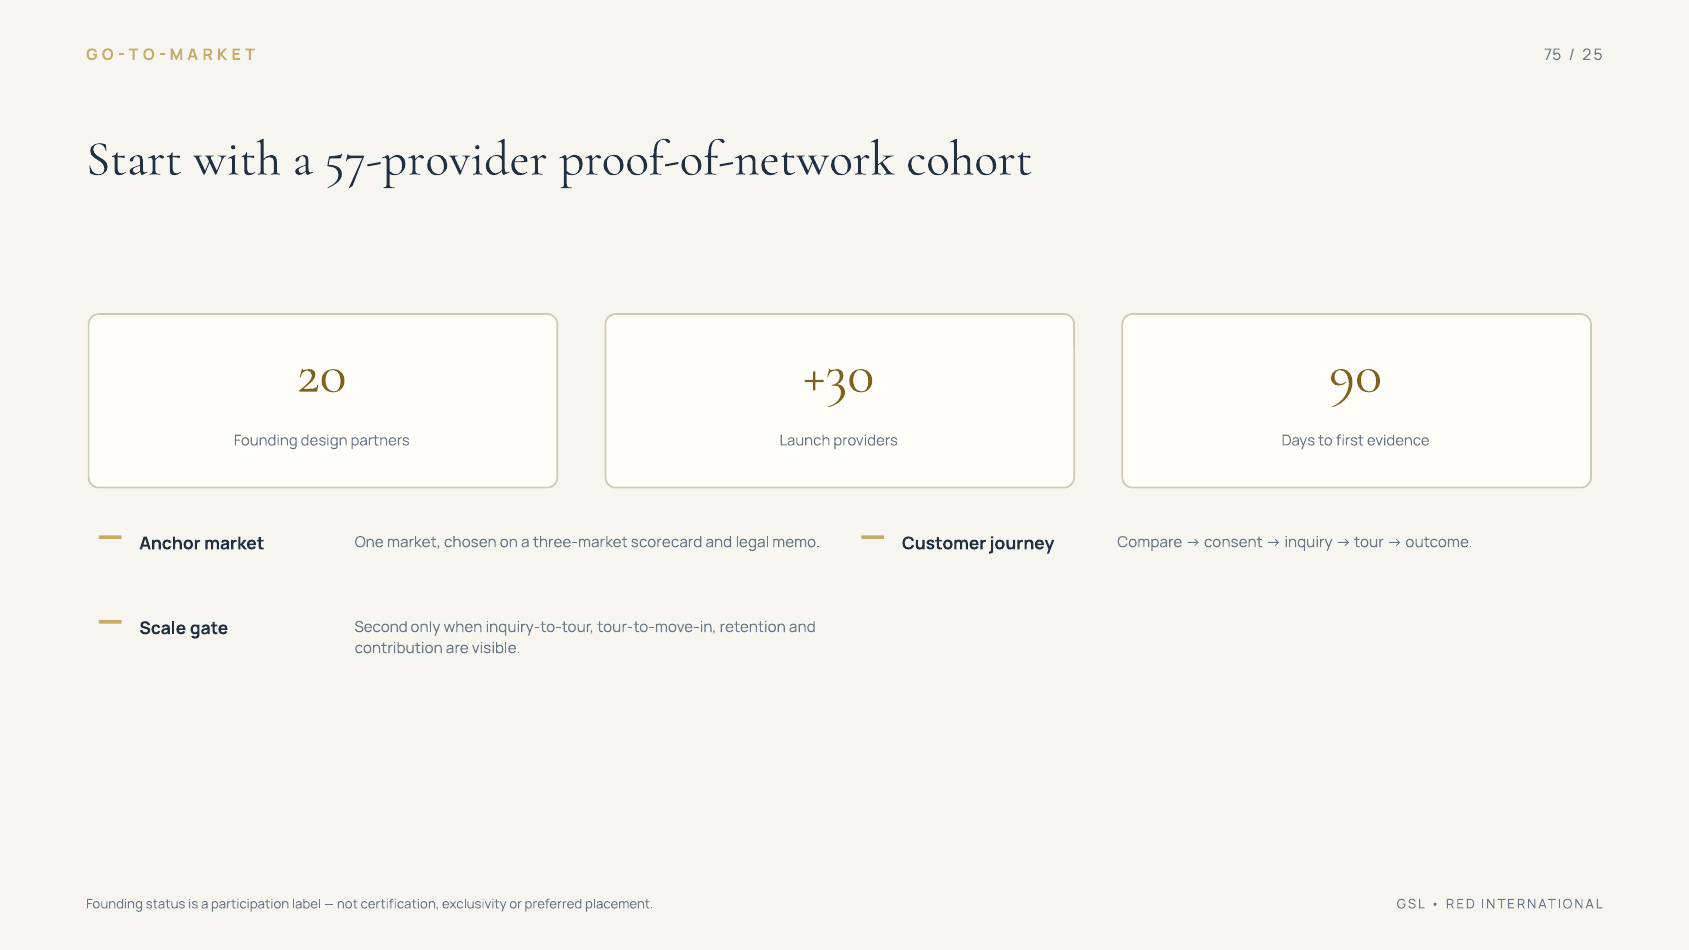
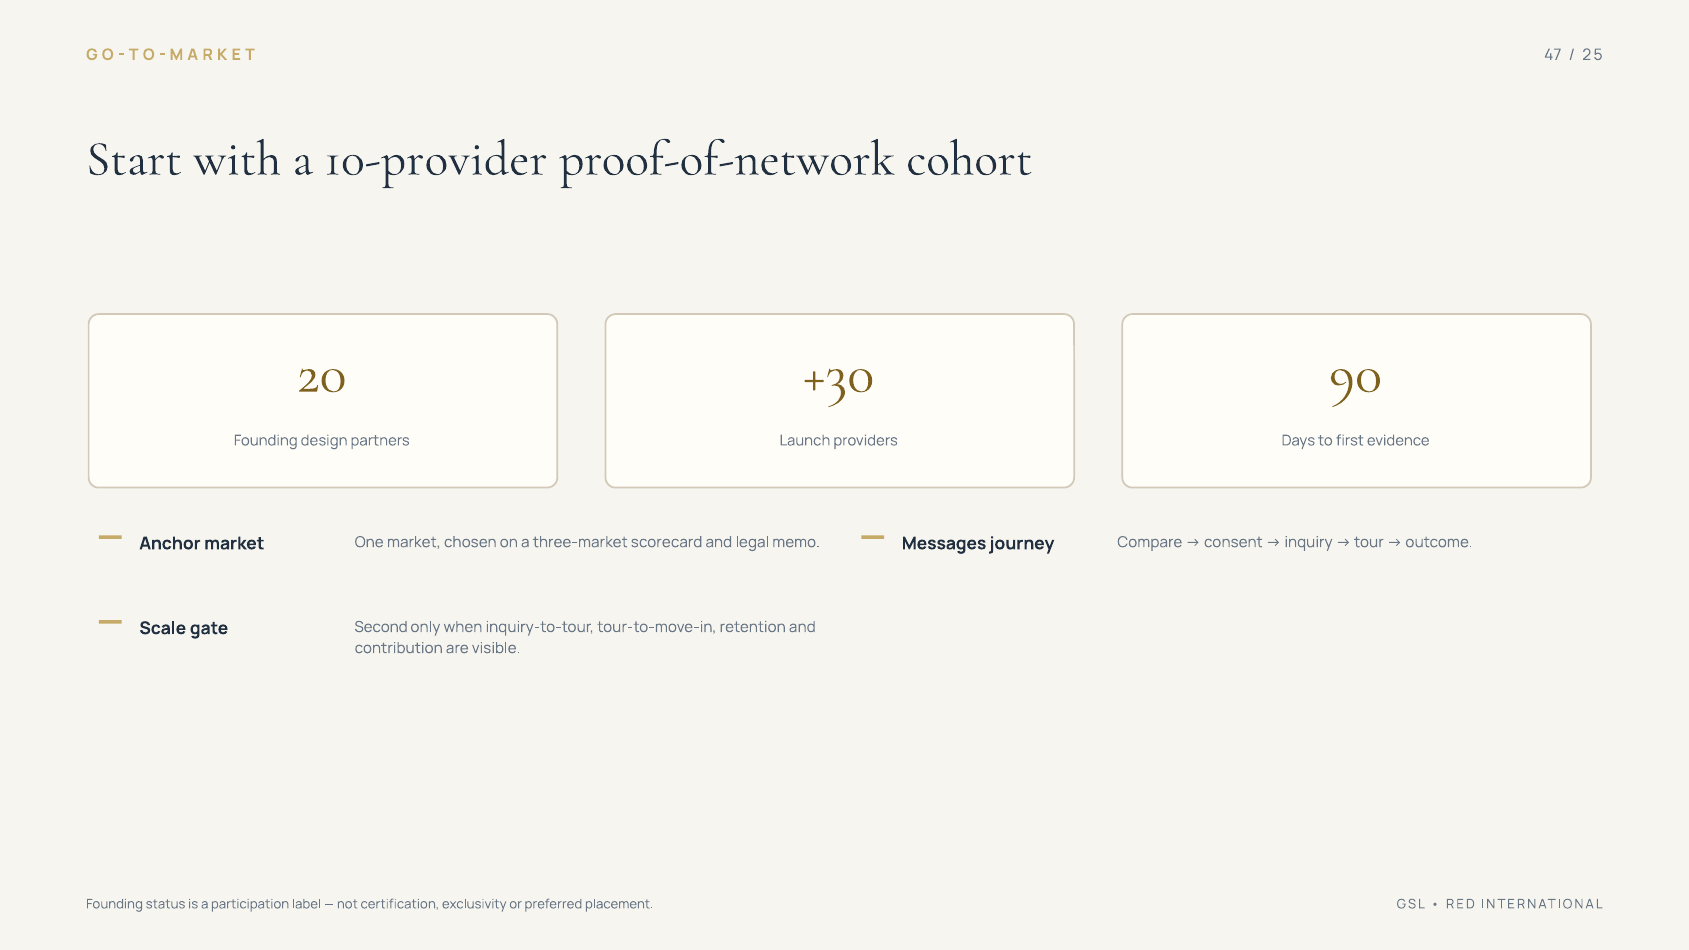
75: 75 -> 47
57-provider: 57-provider -> 10-provider
Customer: Customer -> Messages
